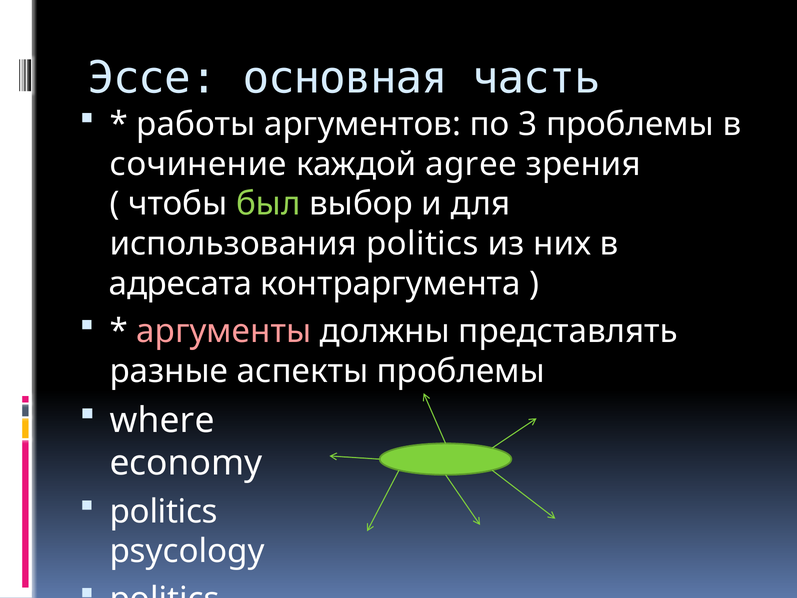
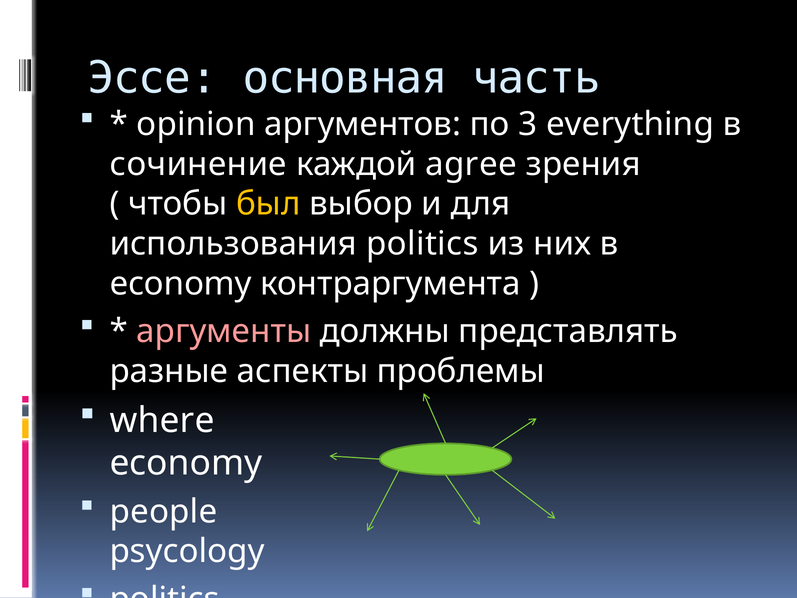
работы: работы -> opinion
3 проблемы: проблемы -> everything
был colour: light green -> yellow
адресата at (181, 284): адресата -> economy
politics at (164, 511): politics -> people
